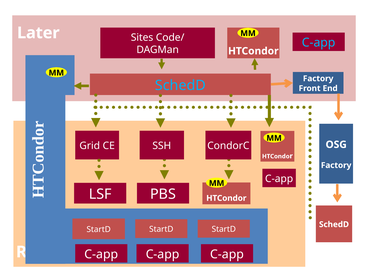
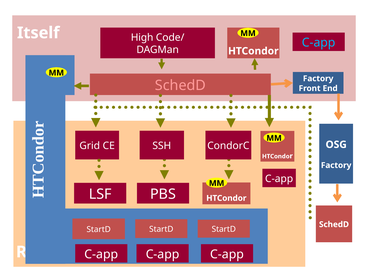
Later: Later -> Itself
Sites: Sites -> High
SchedD at (180, 85) colour: light blue -> pink
